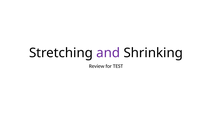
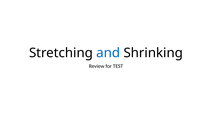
and colour: purple -> blue
